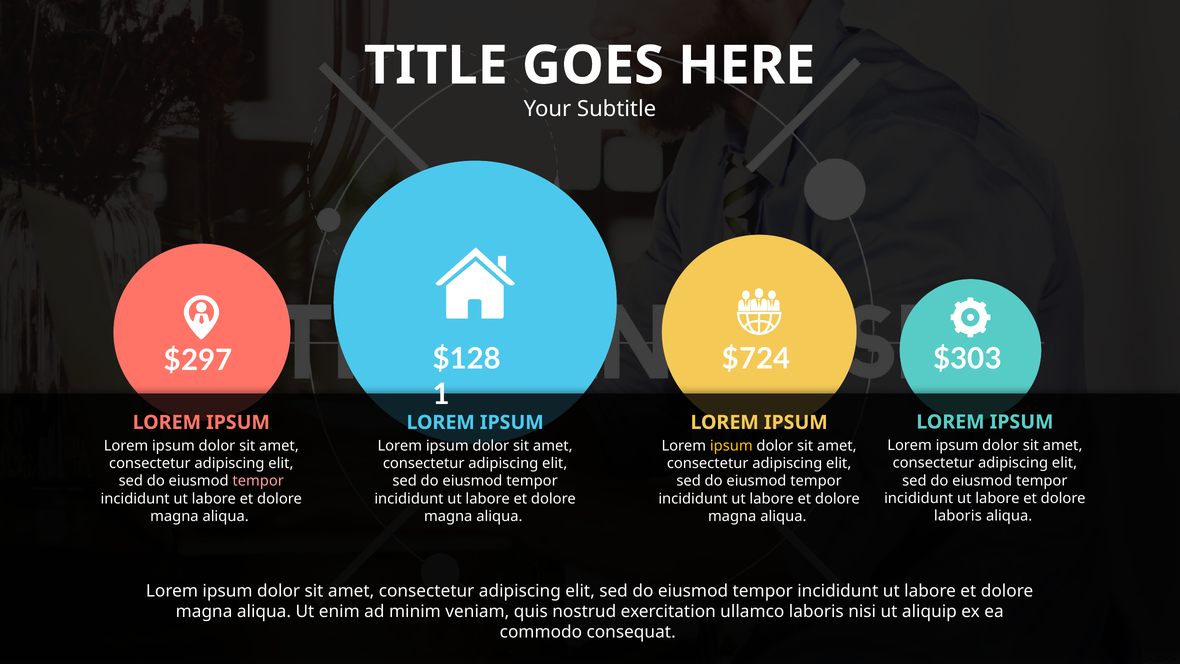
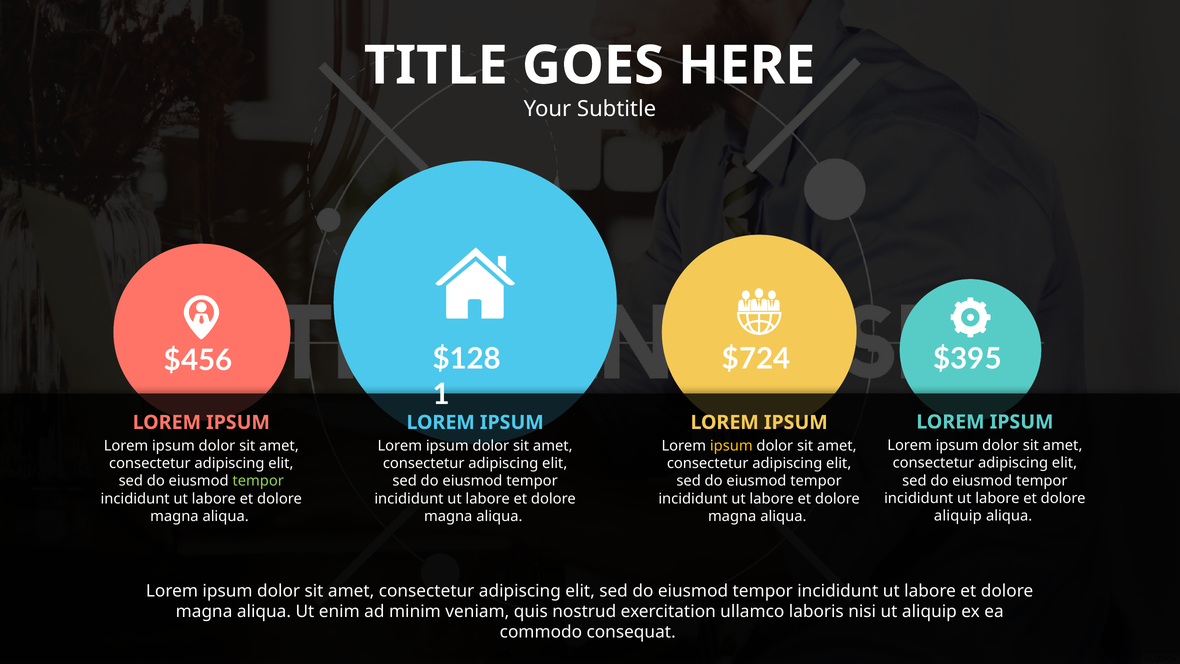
$303: $303 -> $395
$297: $297 -> $456
tempor at (258, 481) colour: pink -> light green
laboris at (958, 516): laboris -> aliquip
